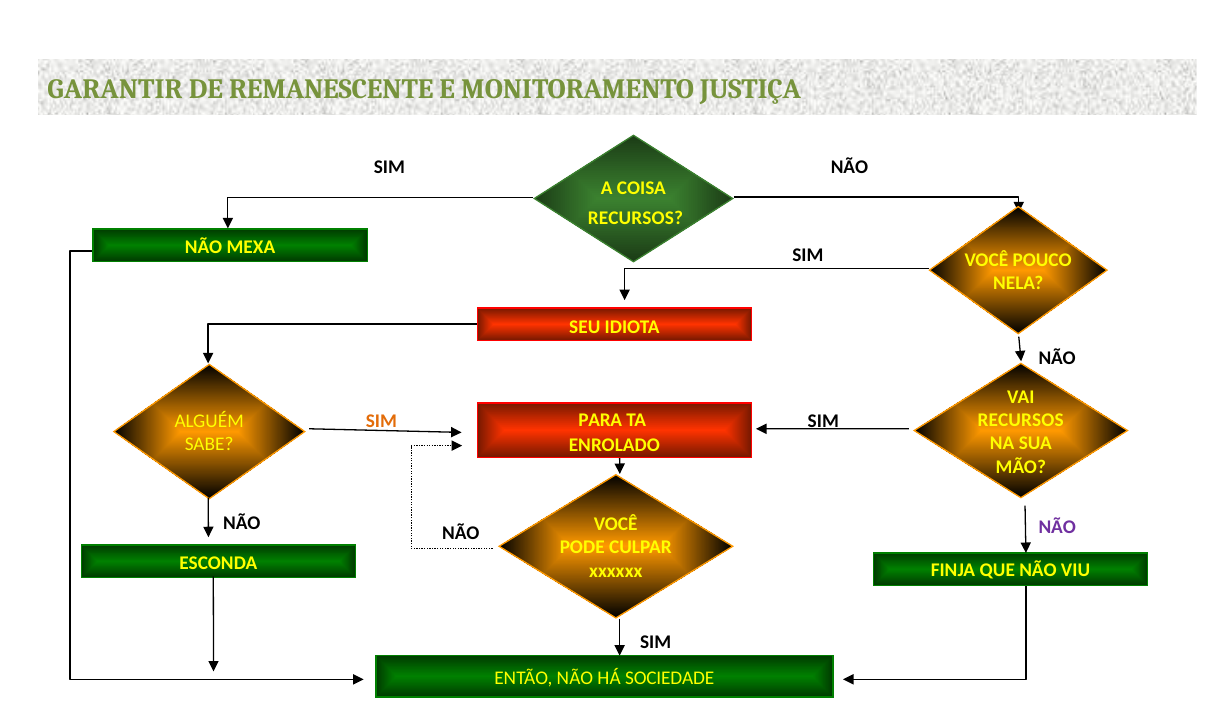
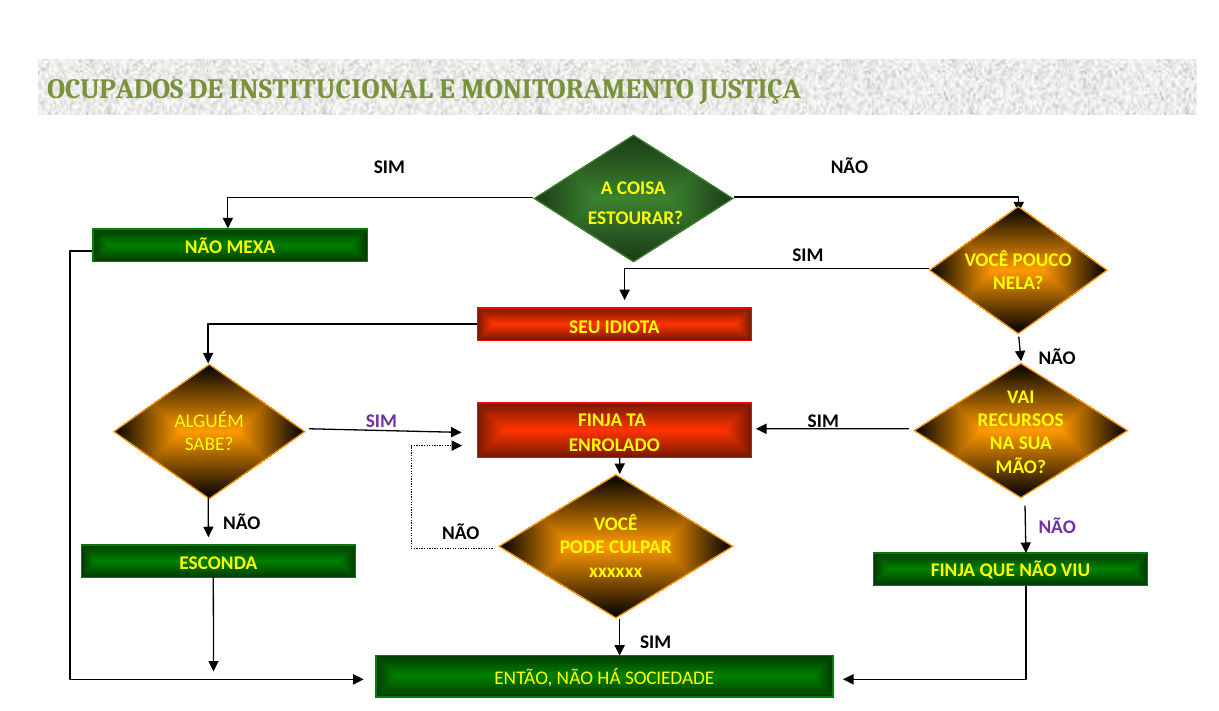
GARANTIR: GARANTIR -> OCUPADOS
REMANESCENTE: REMANESCENTE -> INSTITUCIONAL
RECURSOS at (635, 218): RECURSOS -> ESTOURAR
PARA at (600, 420): PARA -> FINJA
SIM at (381, 421) colour: orange -> purple
